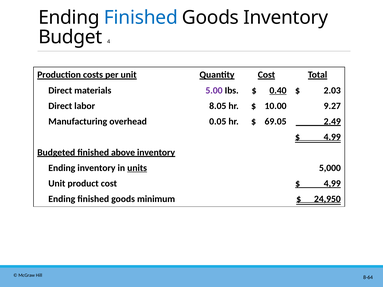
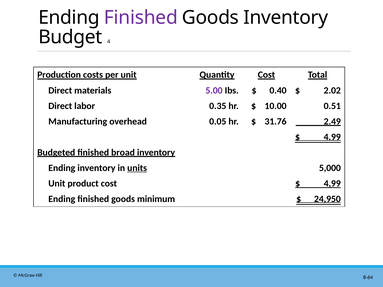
Finished at (141, 18) colour: blue -> purple
0.40 underline: present -> none
2.03: 2.03 -> 2.02
8.05: 8.05 -> 0.35
9.27: 9.27 -> 0.51
69.05: 69.05 -> 31.76
above: above -> broad
